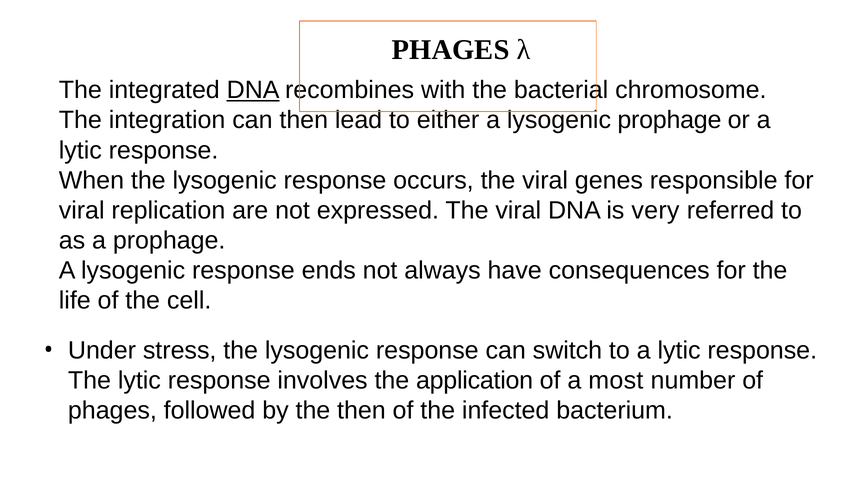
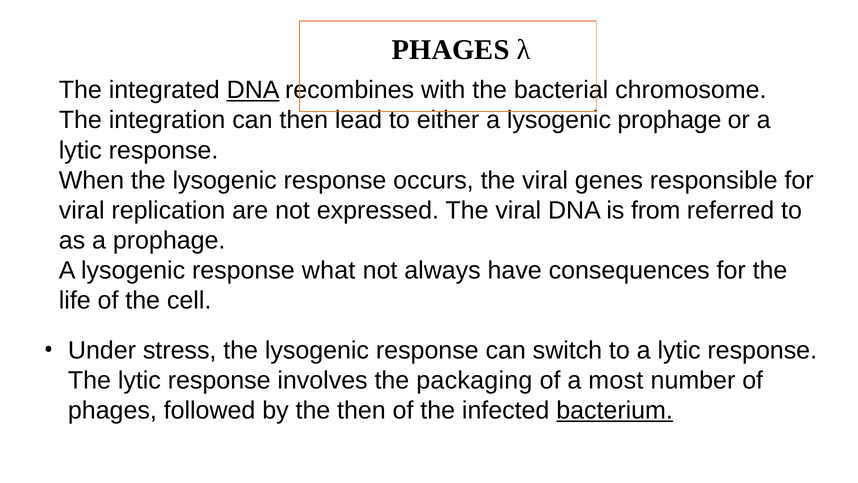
very: very -> from
ends: ends -> what
application: application -> packaging
bacterium underline: none -> present
